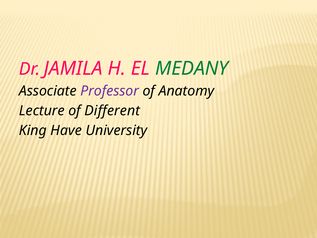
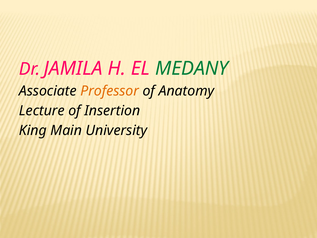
Professor colour: purple -> orange
Different: Different -> Insertion
Have: Have -> Main
